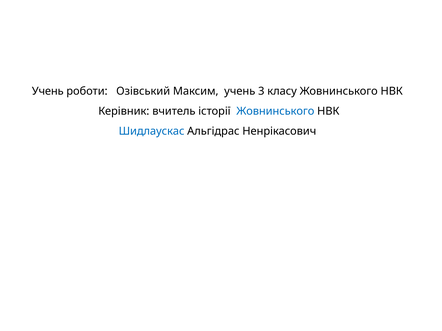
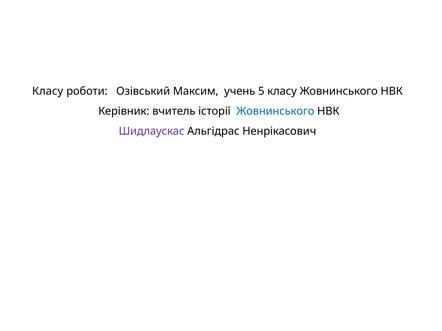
Учень at (48, 91): Учень -> Класу
3: 3 -> 5
Шидлаускас colour: blue -> purple
